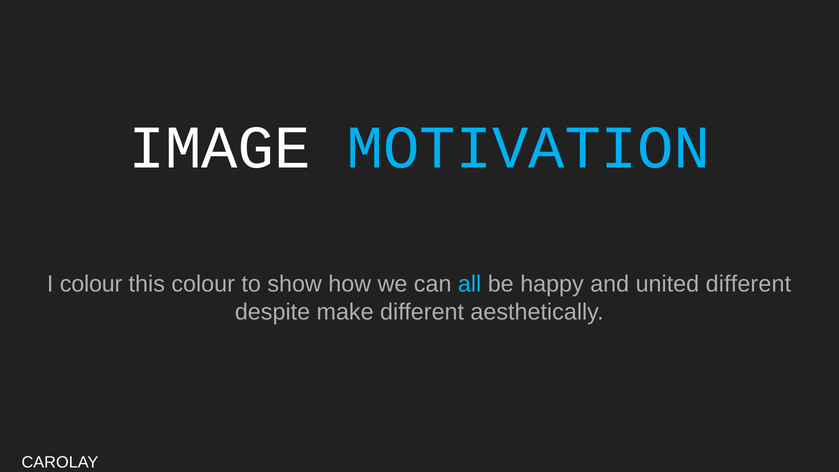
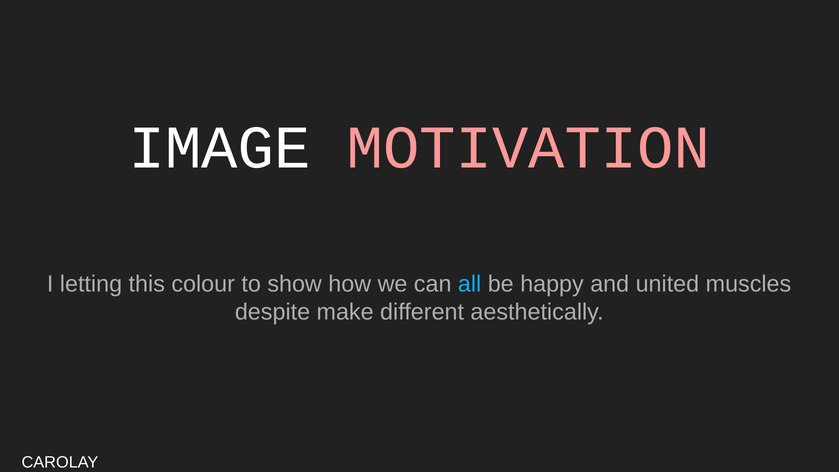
MOTIVATION colour: light blue -> pink
I colour: colour -> letting
united different: different -> muscles
